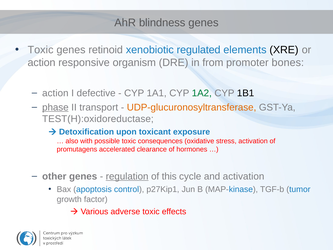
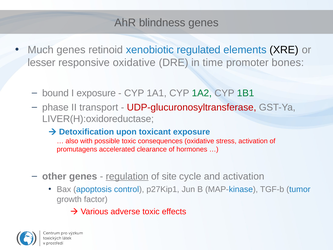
Toxic at (41, 50): Toxic -> Much
action at (42, 63): action -> lesser
responsive organism: organism -> oxidative
from: from -> time
action at (55, 93): action -> bound
I defective: defective -> exposure
1B1 colour: black -> green
phase underline: present -> none
UDP-glucuronosyltransferase colour: orange -> red
TEST(H):oxidoreductase: TEST(H):oxidoreductase -> LIVER(H):oxidoreductase
this: this -> site
